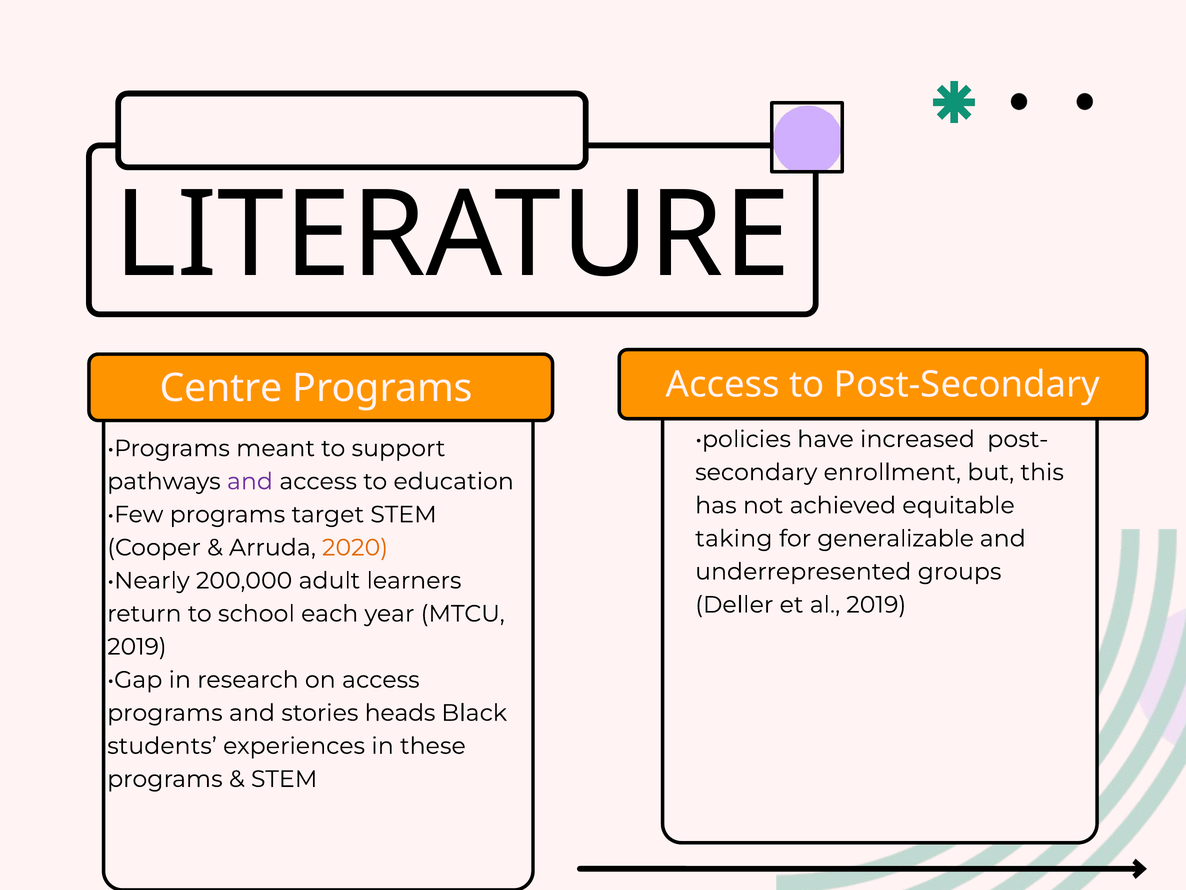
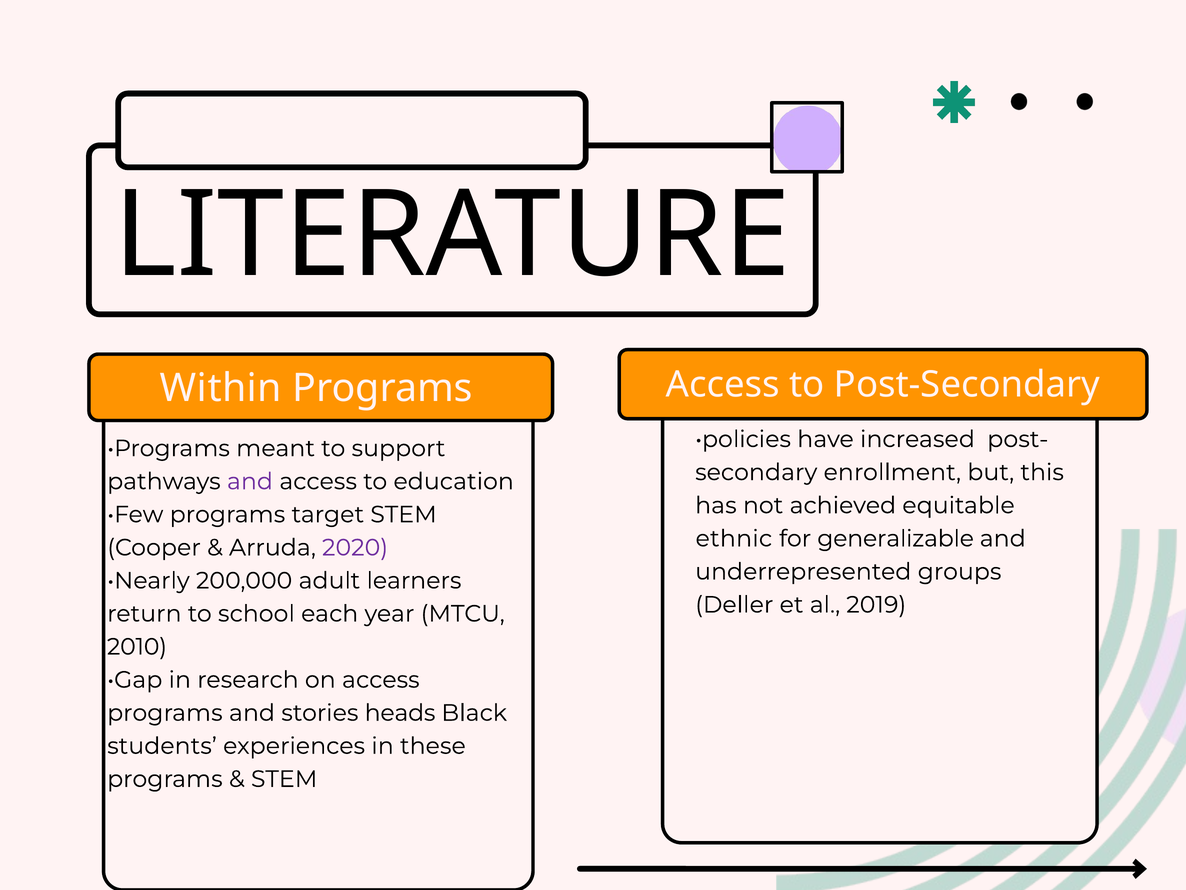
Centre: Centre -> Within
taking: taking -> ethnic
2020 colour: orange -> purple
2019 at (137, 646): 2019 -> 2010
